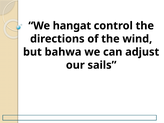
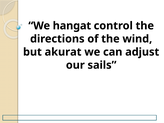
bahwa: bahwa -> akurat
